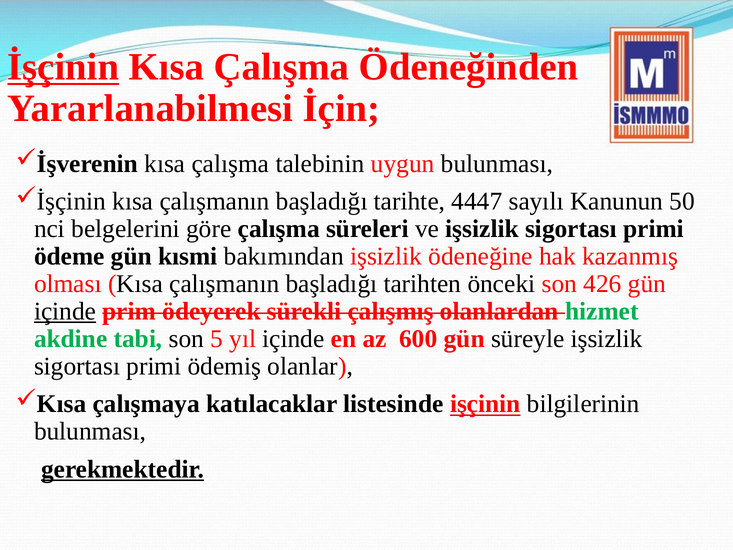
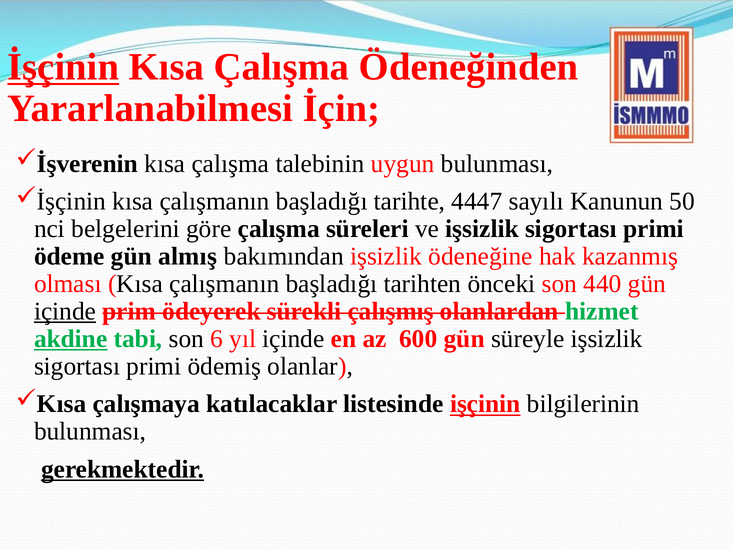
kısmi: kısmi -> almış
426: 426 -> 440
akdine underline: none -> present
5: 5 -> 6
